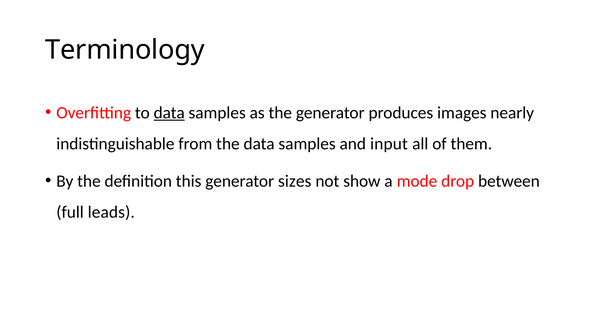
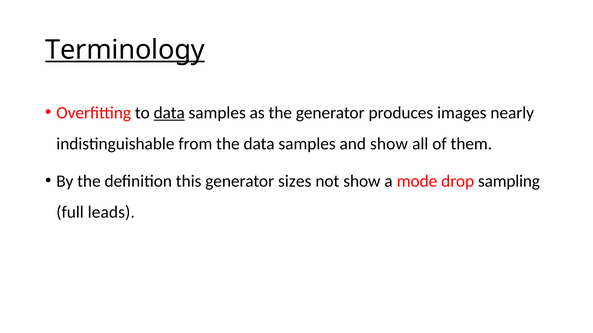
Terminology underline: none -> present
and input: input -> show
between: between -> sampling
